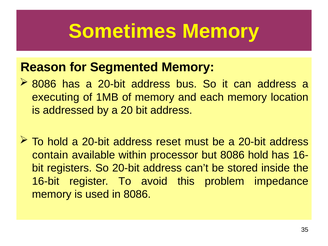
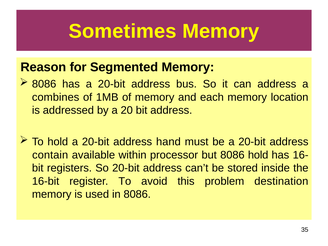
executing: executing -> combines
reset: reset -> hand
impedance: impedance -> destination
